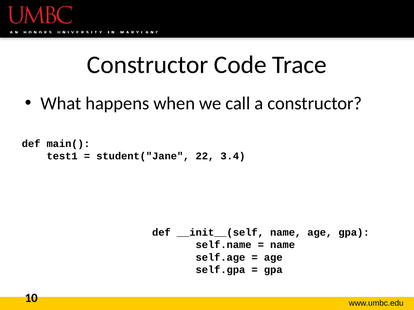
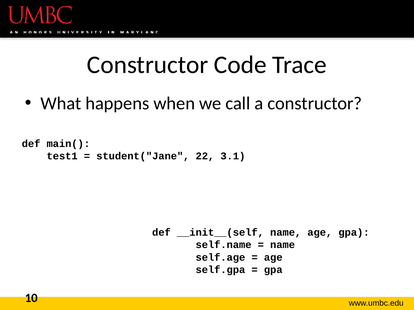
3.4: 3.4 -> 3.1
